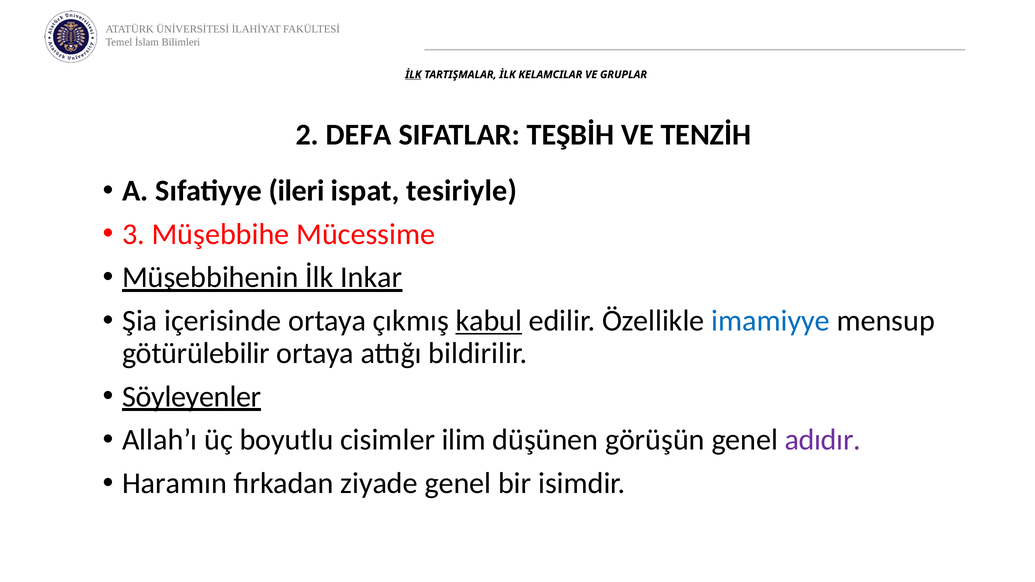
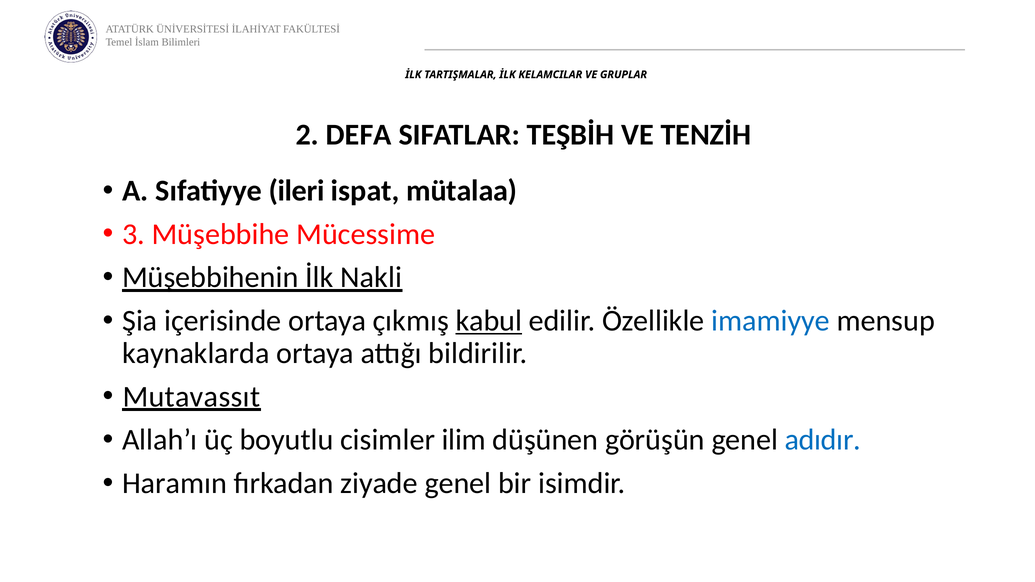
İLK at (413, 75) underline: present -> none
tesiriyle: tesiriyle -> mütalaa
Inkar: Inkar -> Nakli
götürülebilir: götürülebilir -> kaynaklarda
Söyleyenler: Söyleyenler -> Mutavassıt
adıdır colour: purple -> blue
